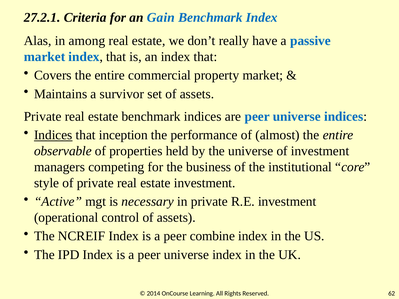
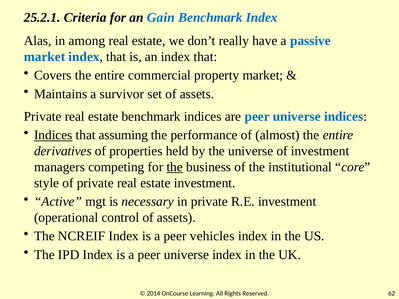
27.2.1: 27.2.1 -> 25.2.1
inception: inception -> assuming
observable: observable -> derivatives
the at (175, 167) underline: none -> present
combine: combine -> vehicles
